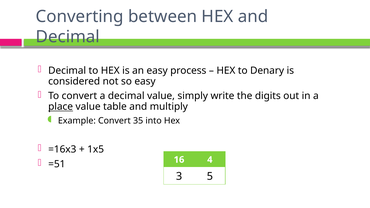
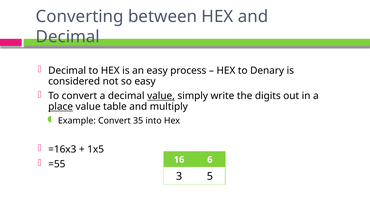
value at (161, 96) underline: none -> present
=51: =51 -> =55
4: 4 -> 6
